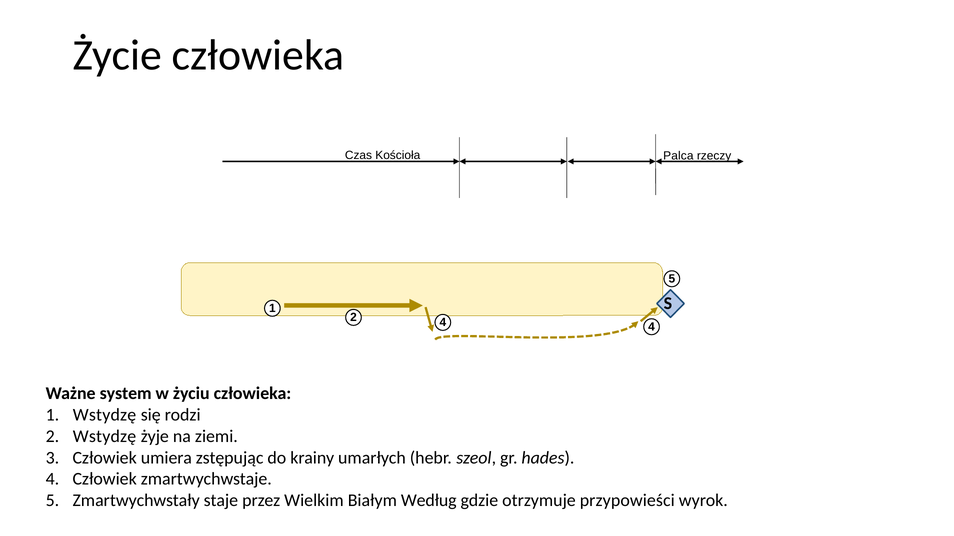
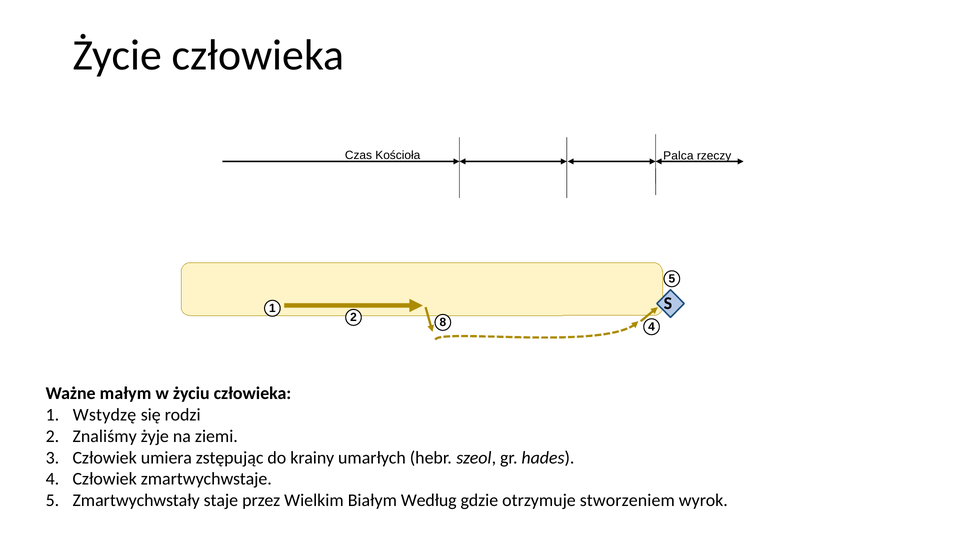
2 4: 4 -> 8
system: system -> małym
2 Wstydzę: Wstydzę -> Znaliśmy
przypowieści: przypowieści -> stworzeniem
